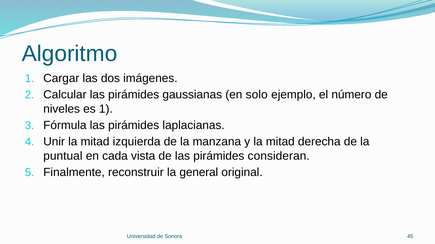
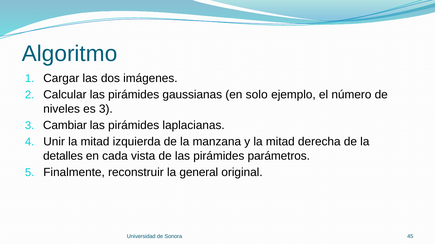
es 1: 1 -> 3
Fórmula: Fórmula -> Cambiar
puntual: puntual -> detalles
consideran: consideran -> parámetros
